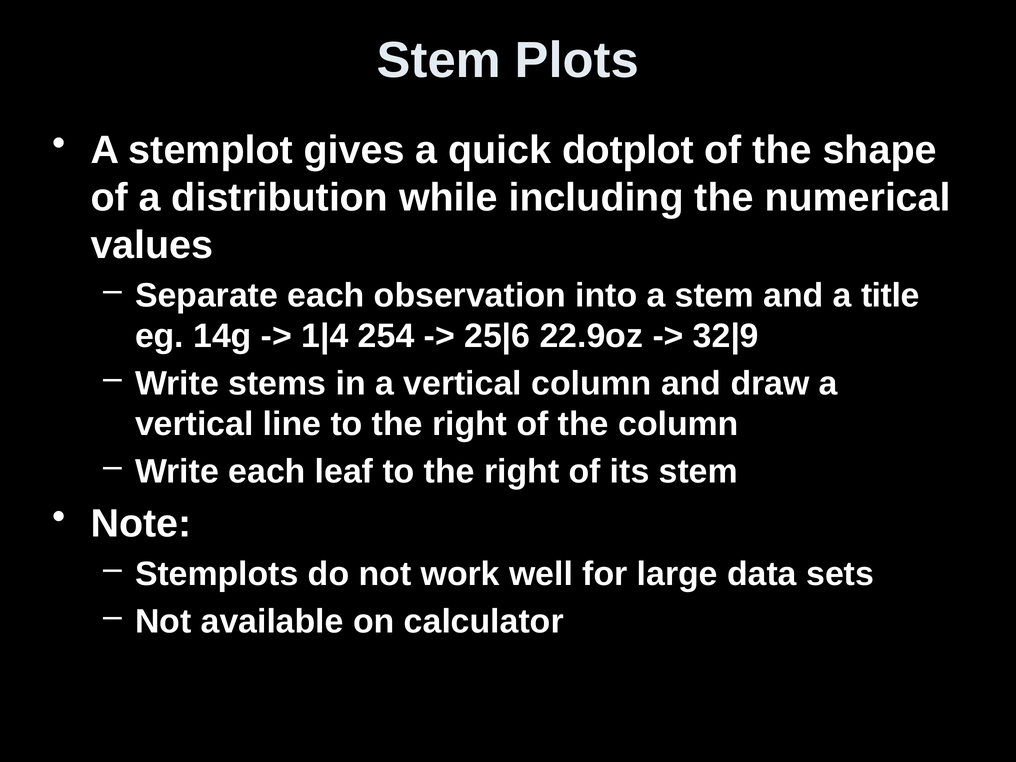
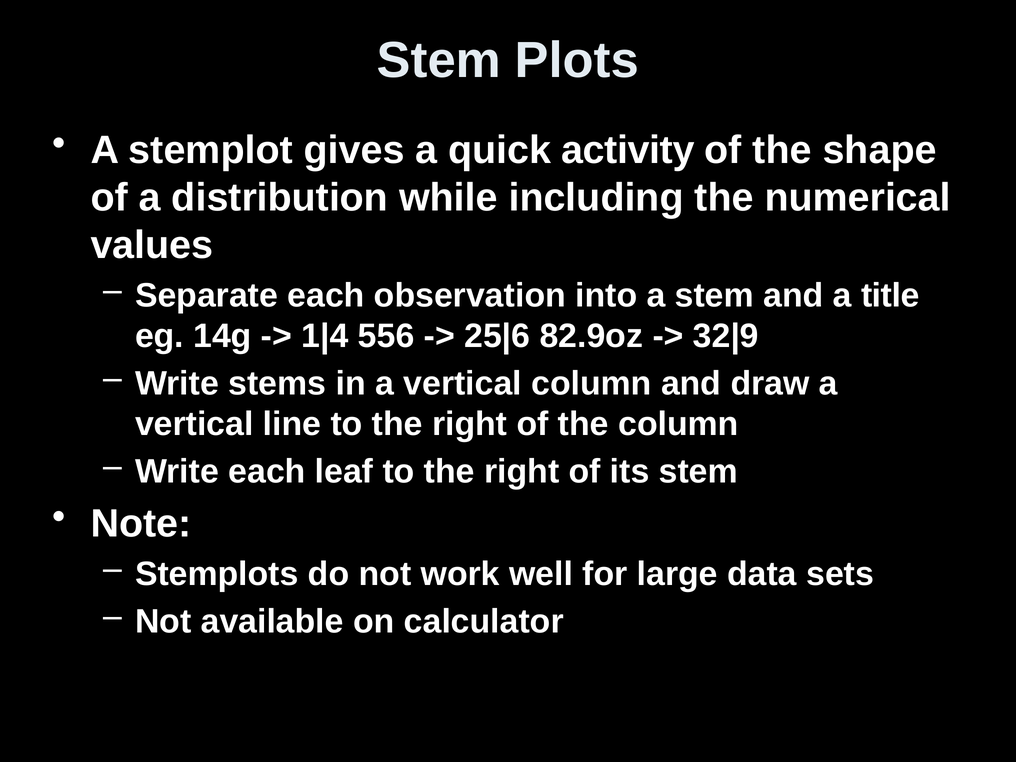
dotplot: dotplot -> activity
254: 254 -> 556
22.9oz: 22.9oz -> 82.9oz
